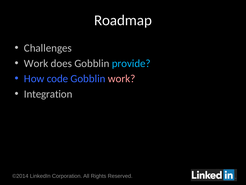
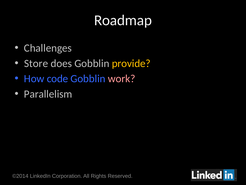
Work at (36, 63): Work -> Store
provide colour: light blue -> yellow
Integration: Integration -> Parallelism
